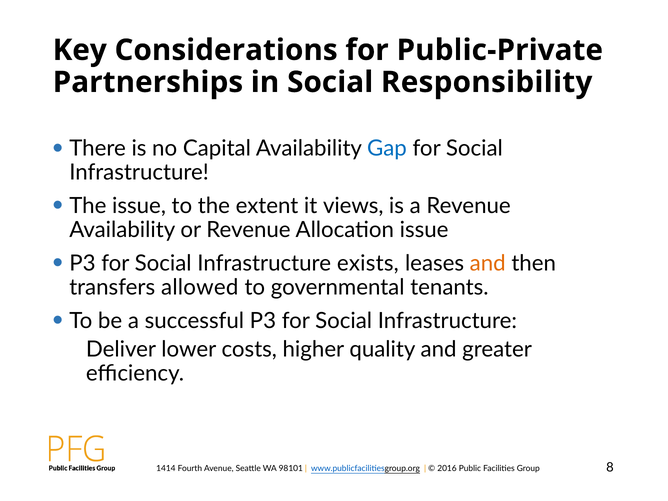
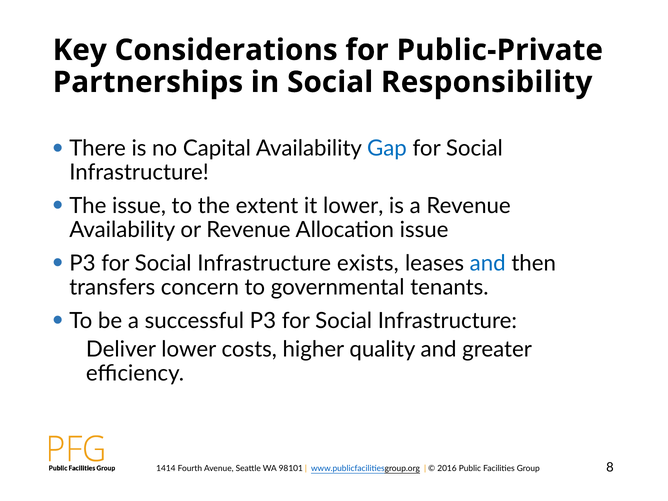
it views: views -> lower
and at (488, 263) colour: orange -> blue
allowed: allowed -> concern
